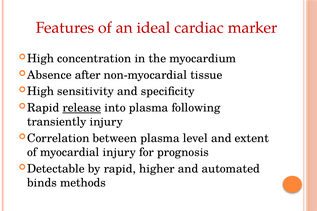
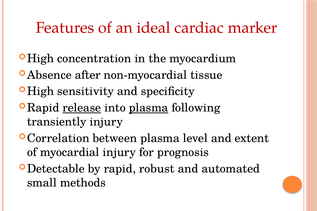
plasma at (149, 108) underline: none -> present
higher: higher -> robust
binds: binds -> small
